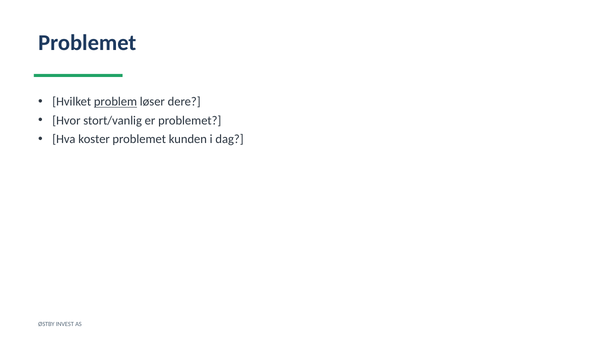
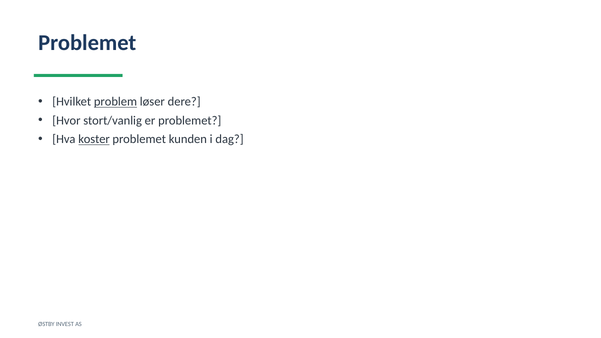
koster underline: none -> present
